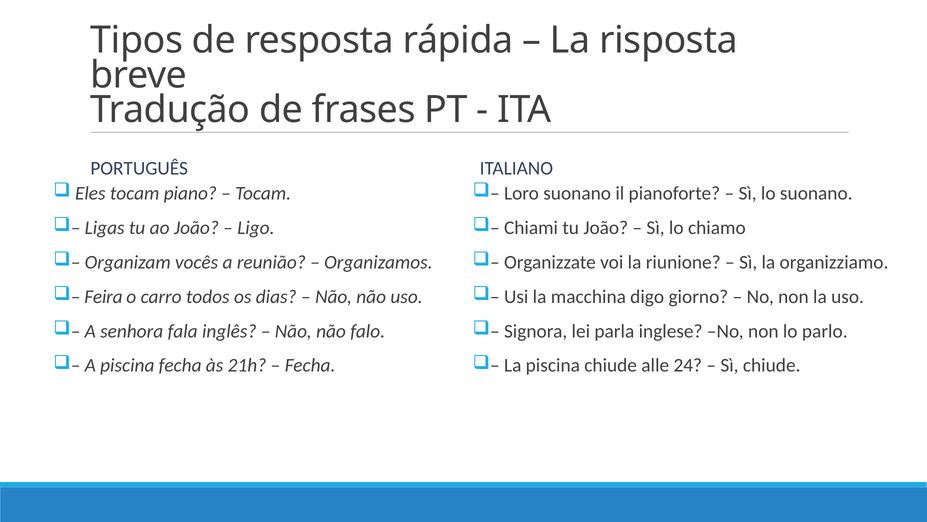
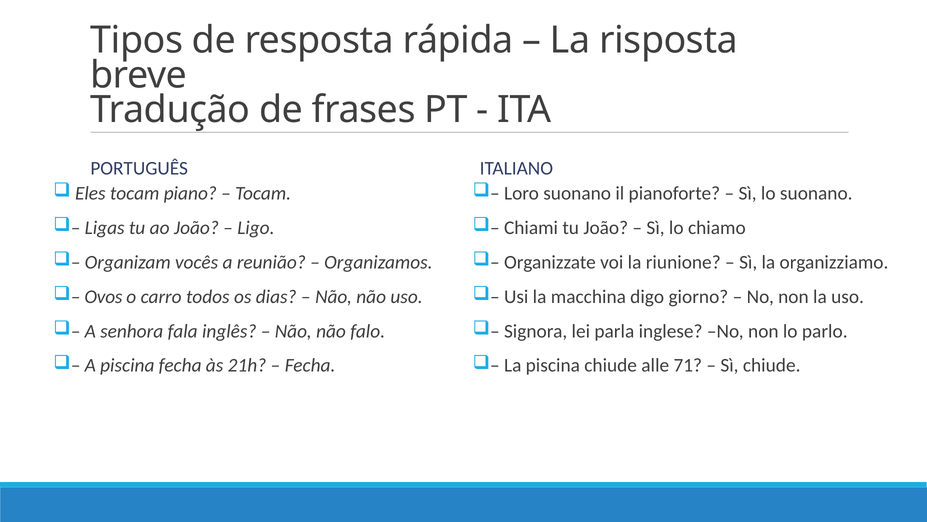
Feira: Feira -> Ovos
24: 24 -> 71
